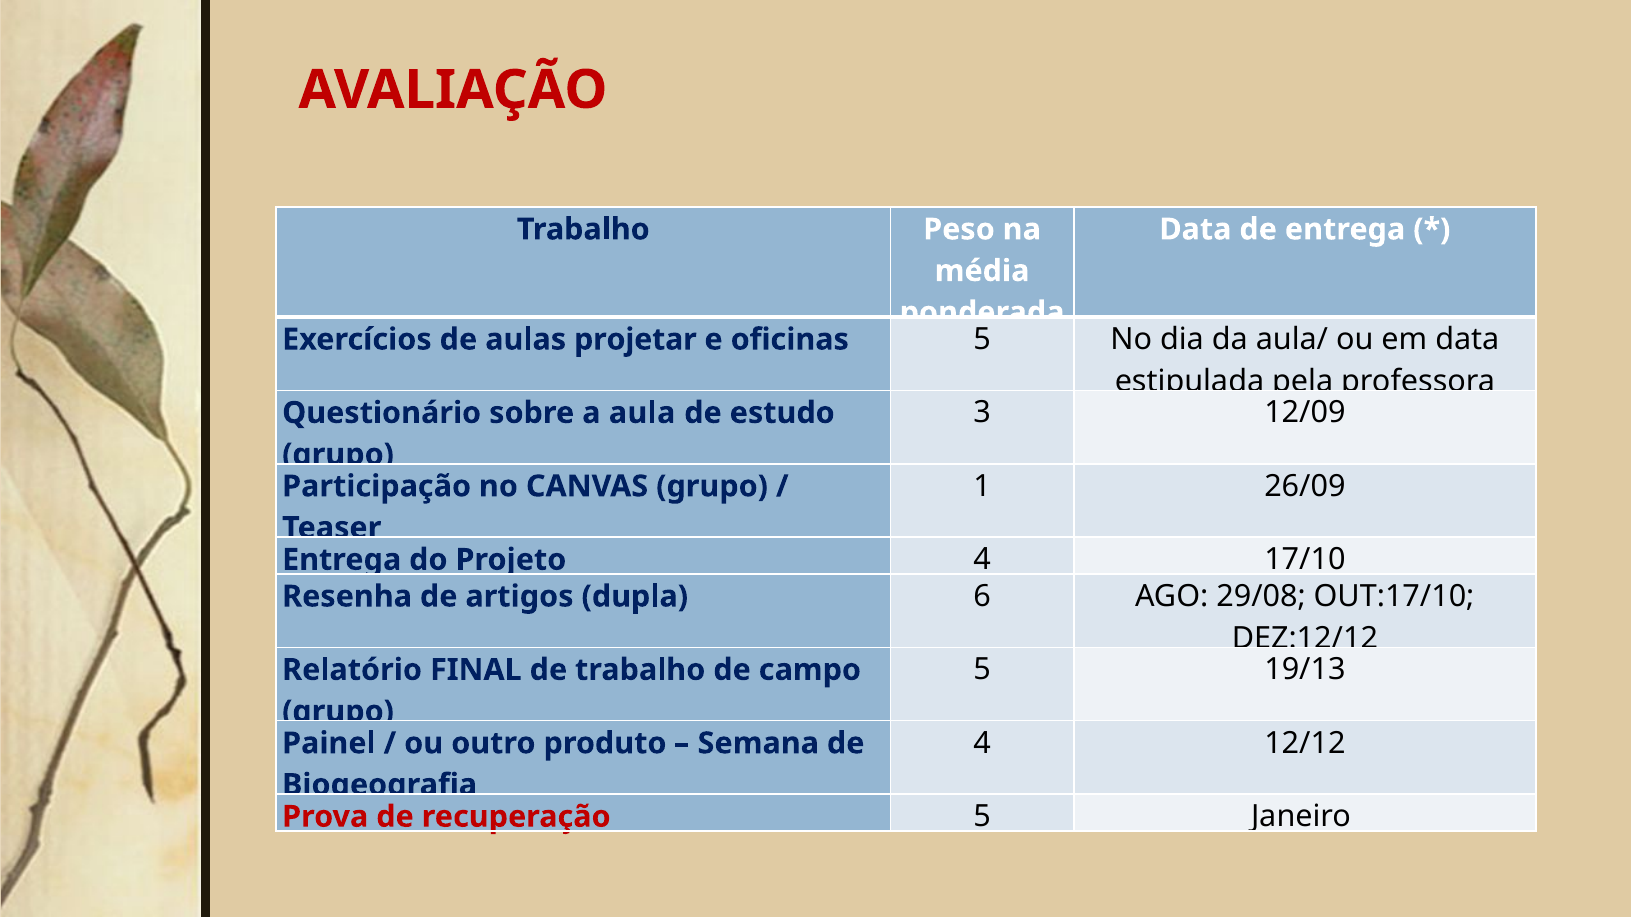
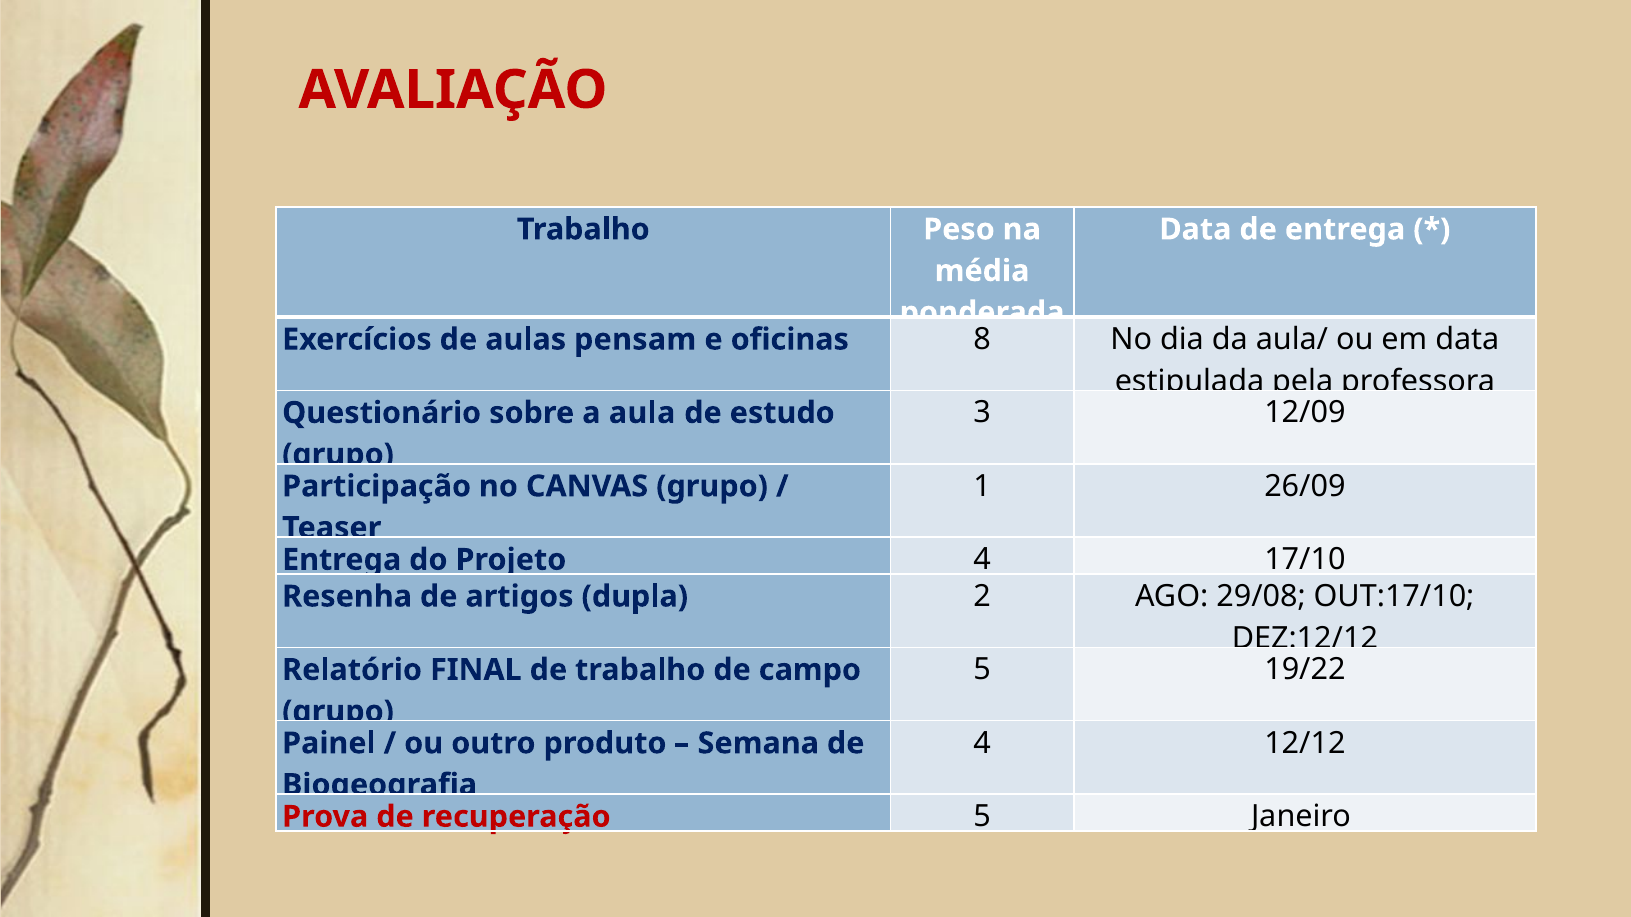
projetar: projetar -> pensam
oficinas 5: 5 -> 8
6: 6 -> 2
19/13: 19/13 -> 19/22
